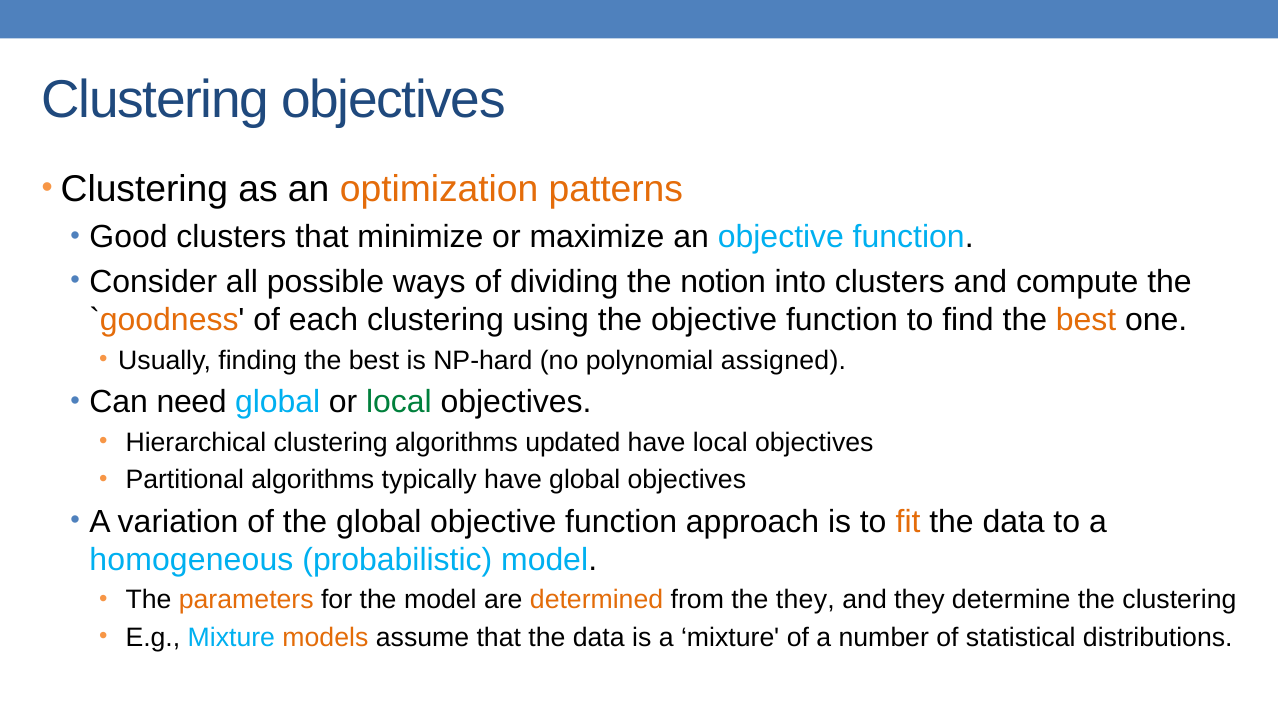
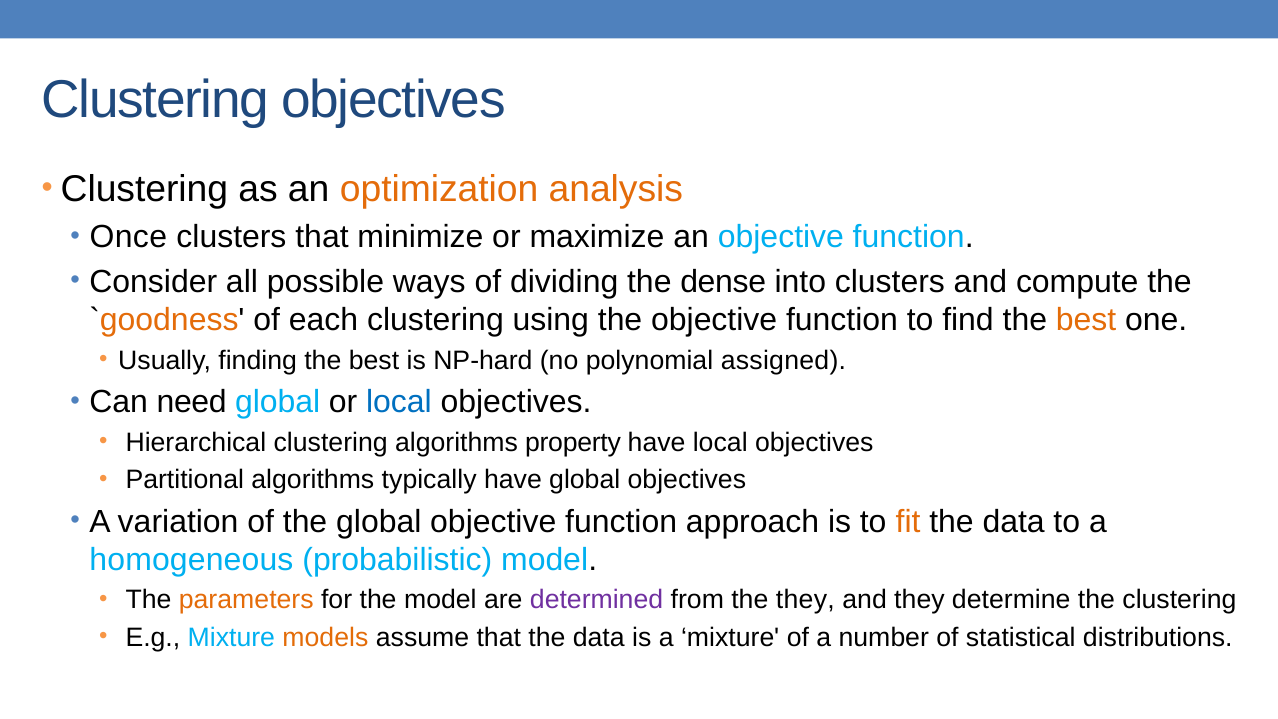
patterns: patterns -> analysis
Good: Good -> Once
notion: notion -> dense
local at (399, 402) colour: green -> blue
updated: updated -> property
determined colour: orange -> purple
